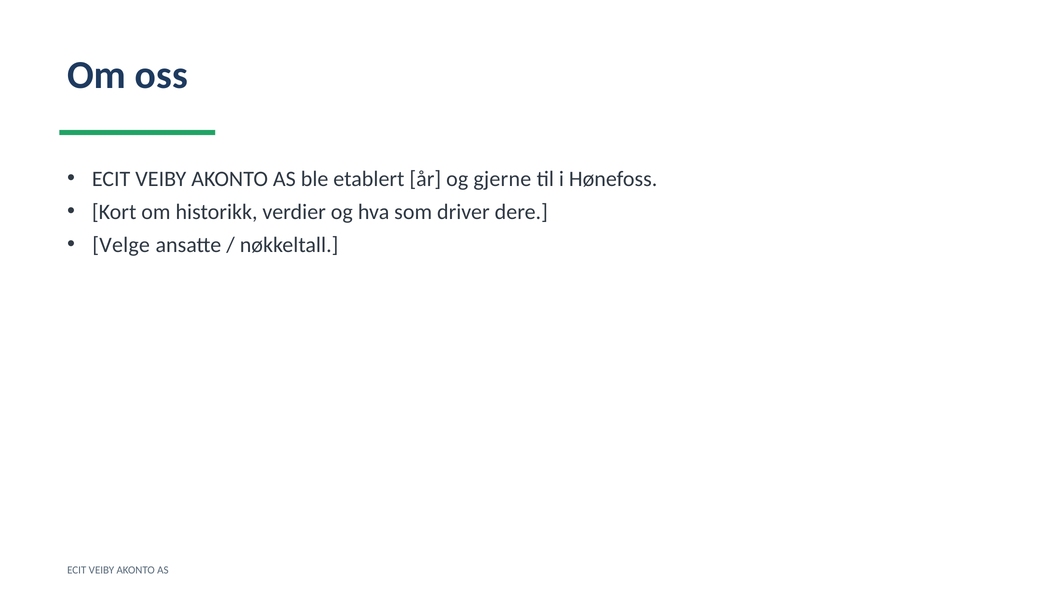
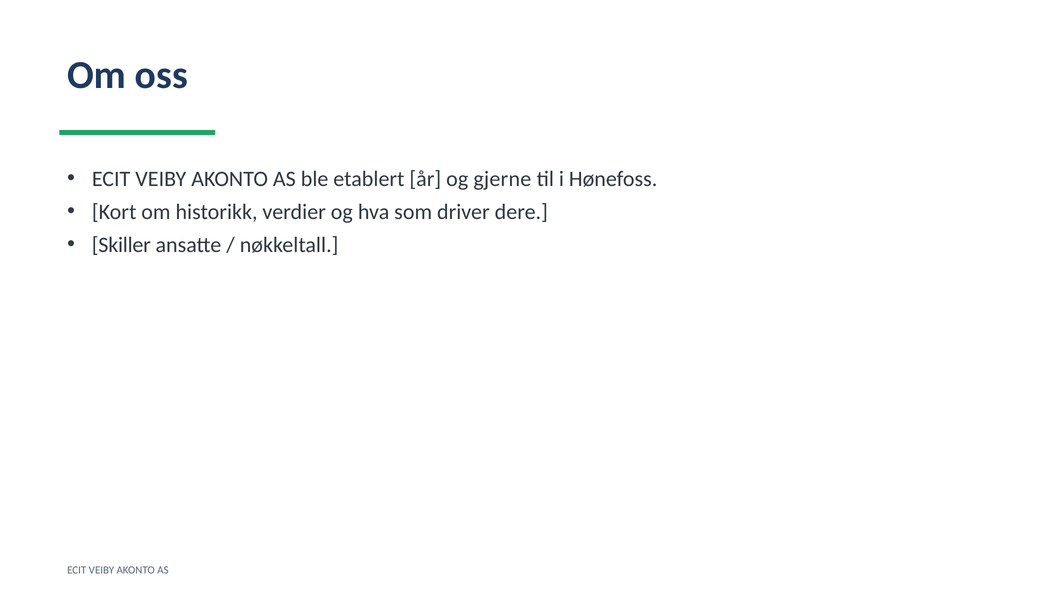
Velge: Velge -> Skiller
